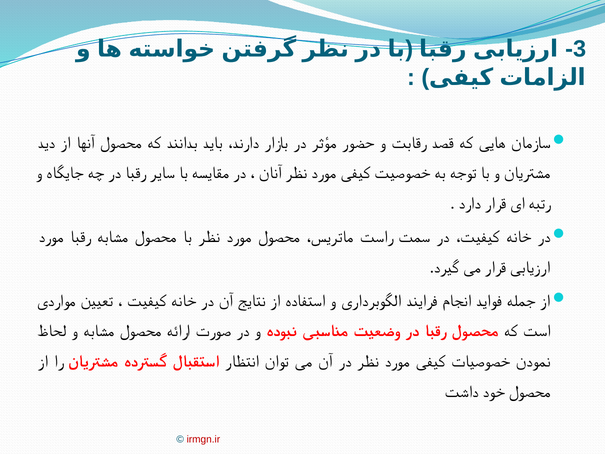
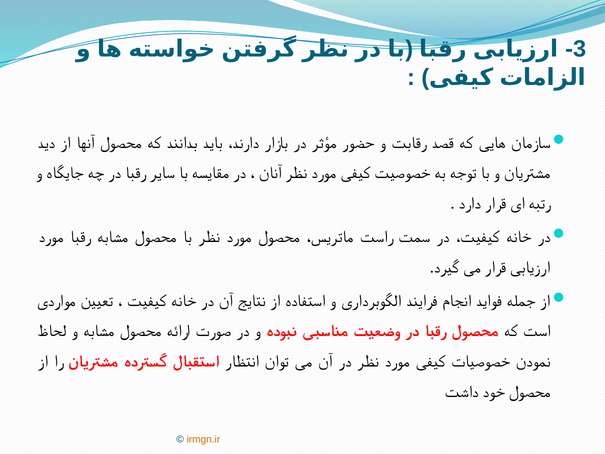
irmgn.ir colour: red -> orange
